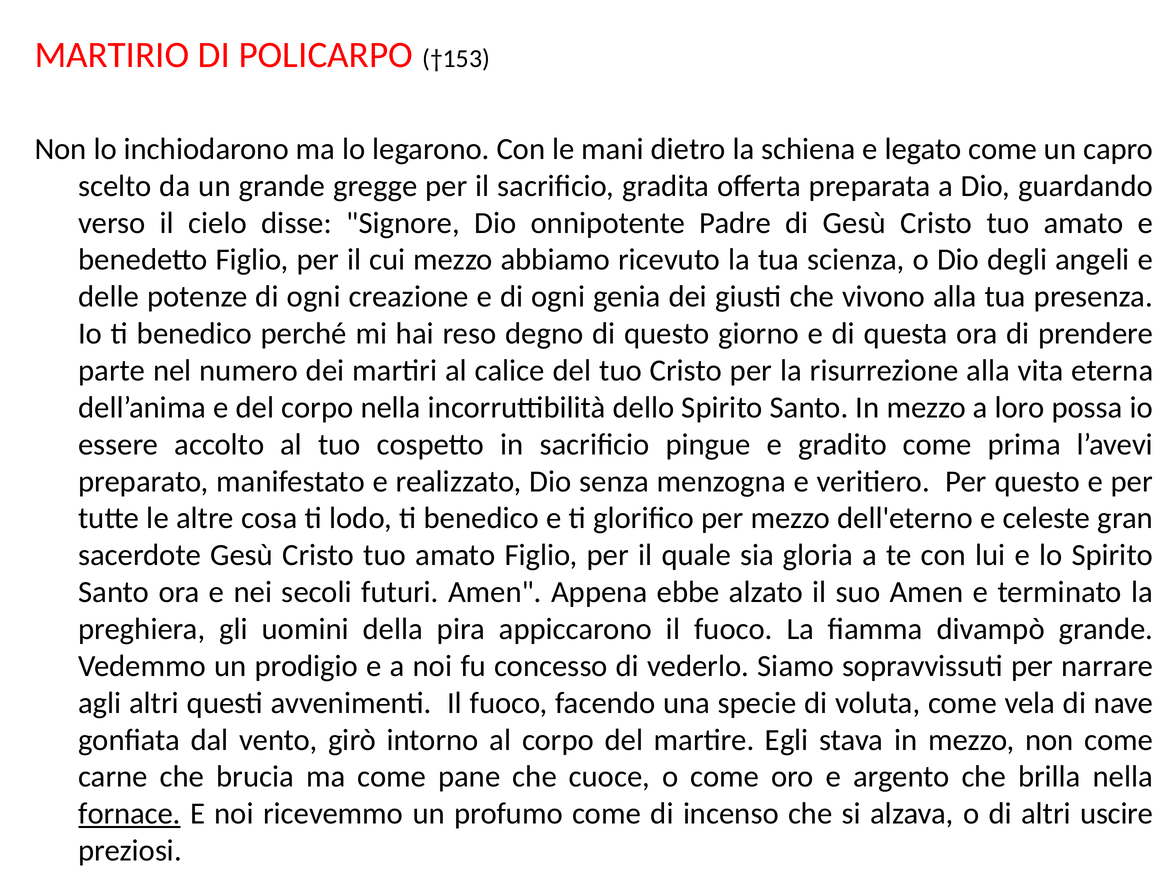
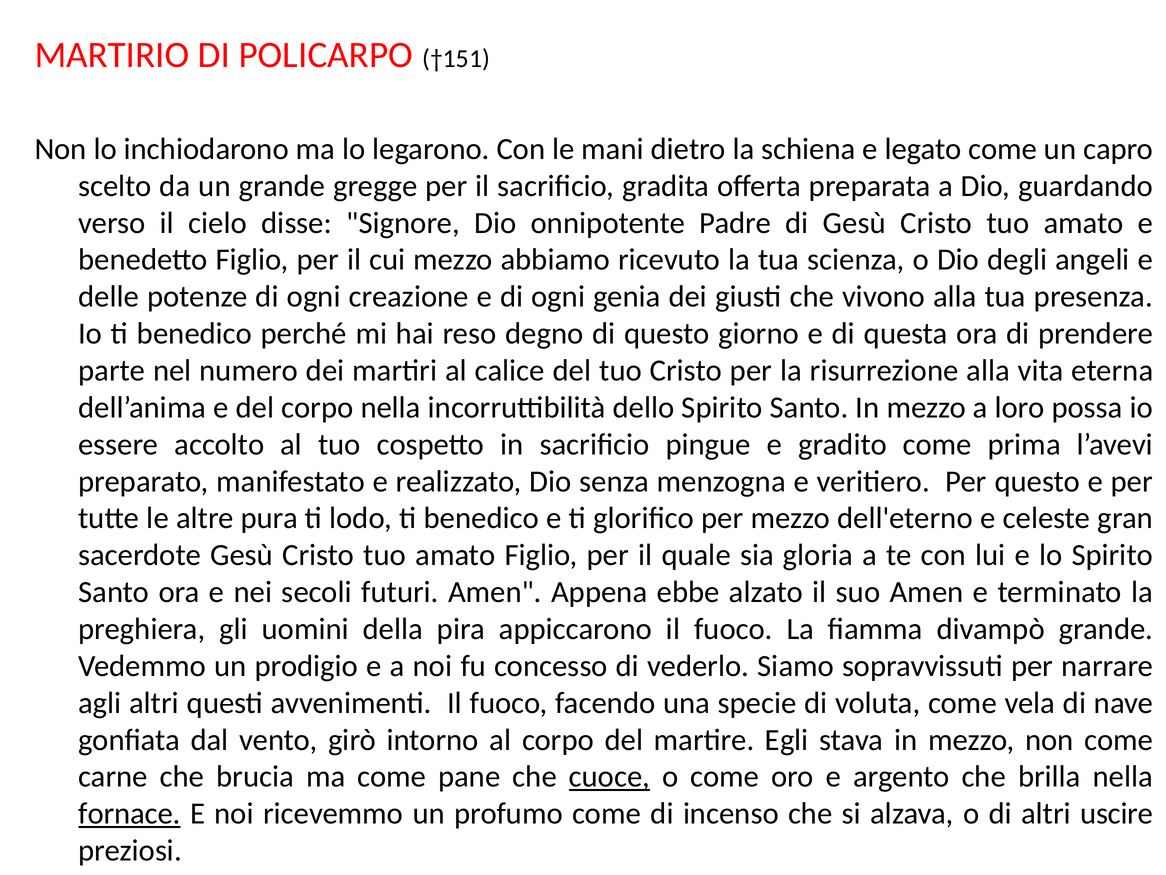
†153: †153 -> †151
cosa: cosa -> pura
cuoce underline: none -> present
